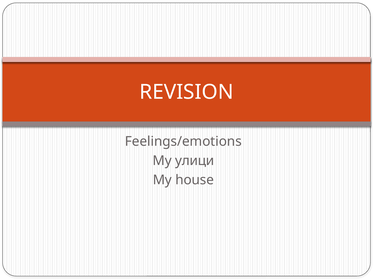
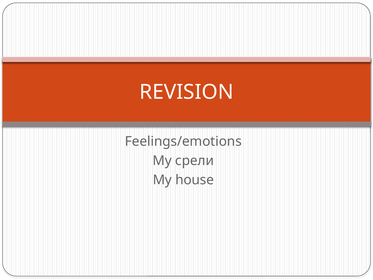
улици: улици -> срели
